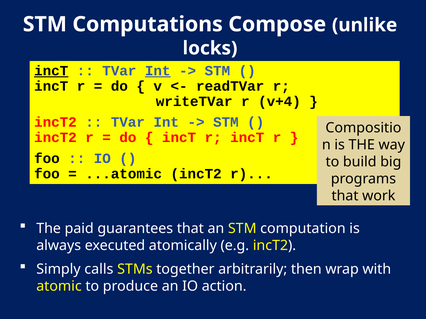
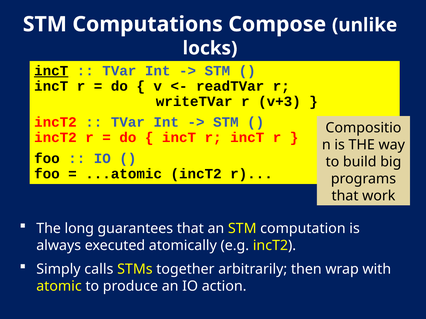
Int at (158, 71) underline: present -> none
v+4: v+4 -> v+3
paid: paid -> long
